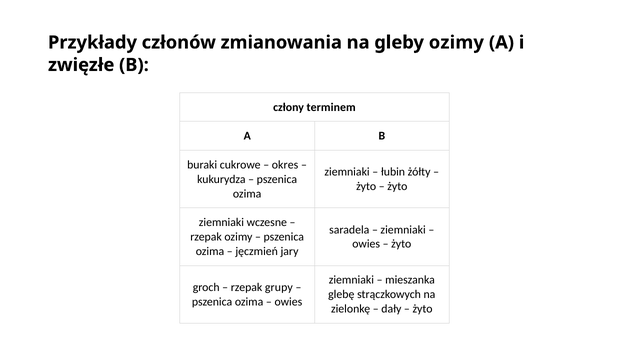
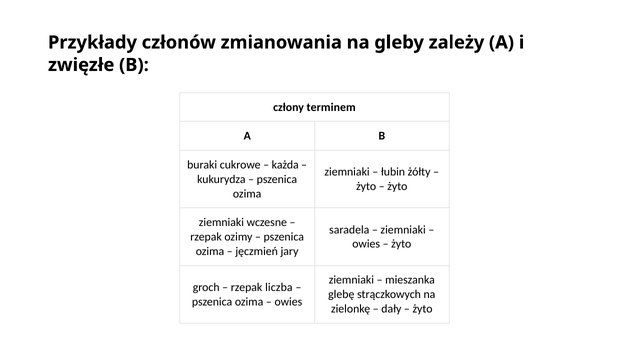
gleby ozimy: ozimy -> zależy
okres: okres -> każda
grupy: grupy -> liczba
